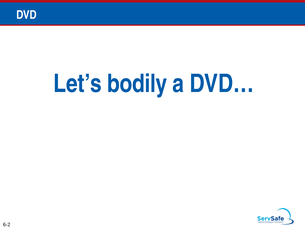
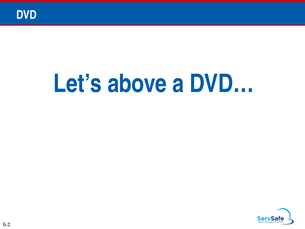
bodily: bodily -> above
